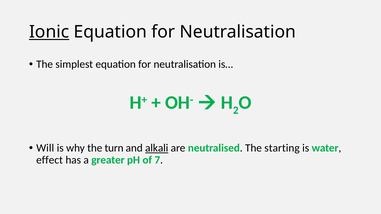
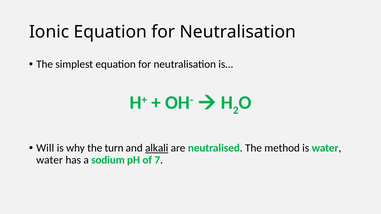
Ionic underline: present -> none
starting: starting -> method
effect at (50, 160): effect -> water
greater: greater -> sodium
